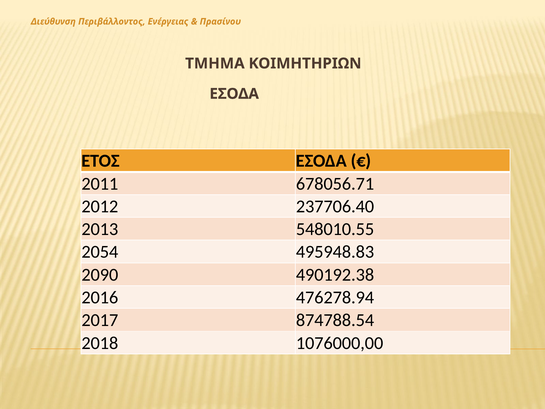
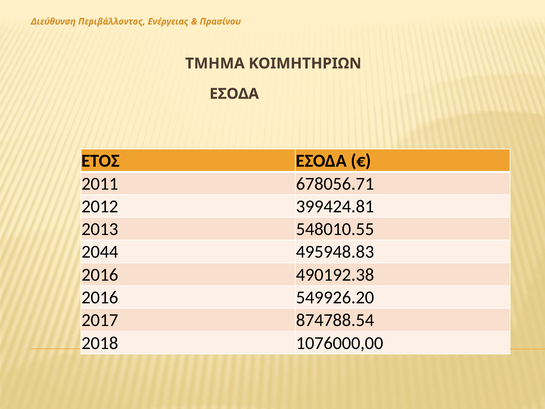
237706.40: 237706.40 -> 399424.81
2054: 2054 -> 2044
2090 at (100, 275): 2090 -> 2016
476278.94: 476278.94 -> 549926.20
